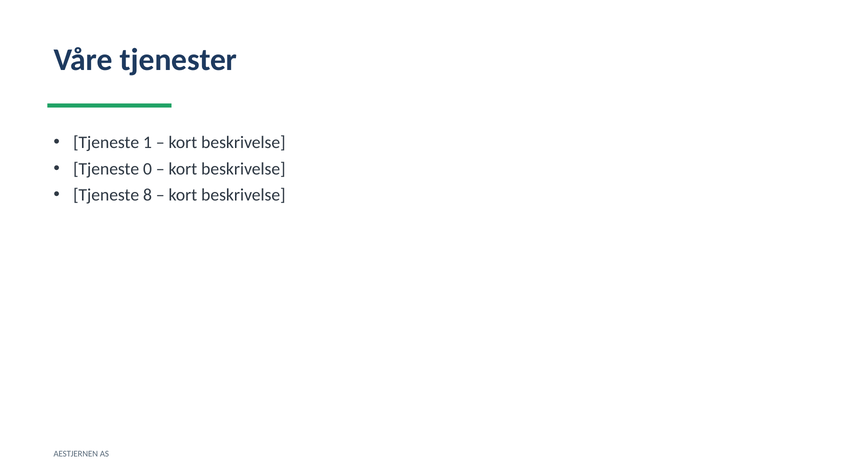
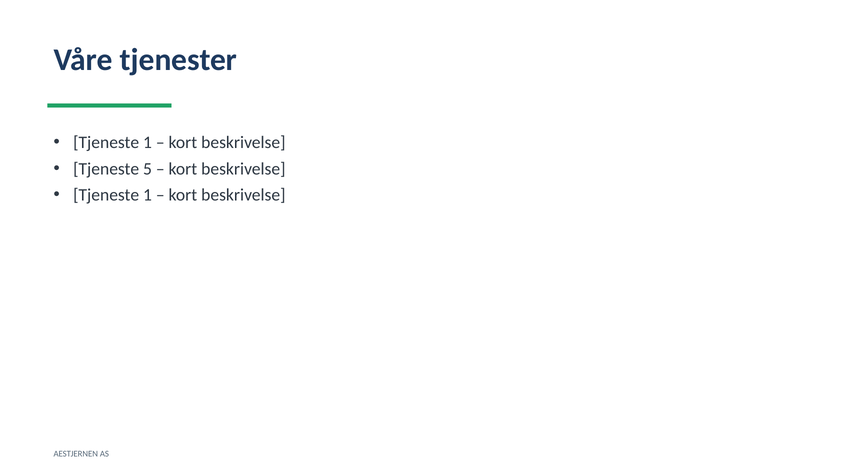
0: 0 -> 5
8 at (147, 195): 8 -> 1
